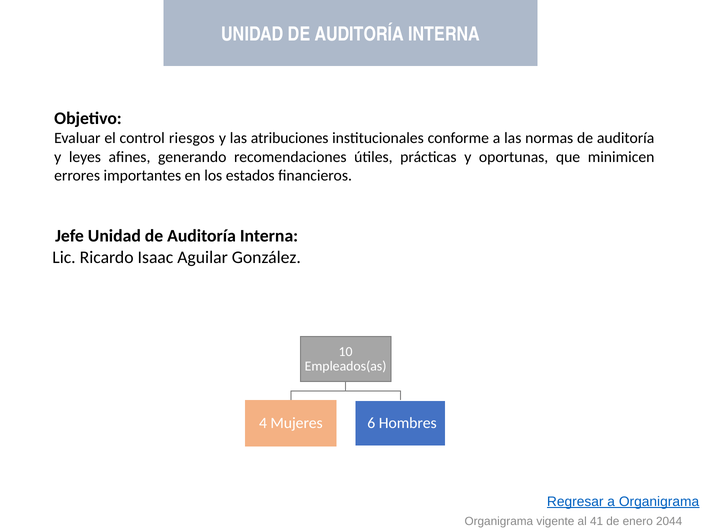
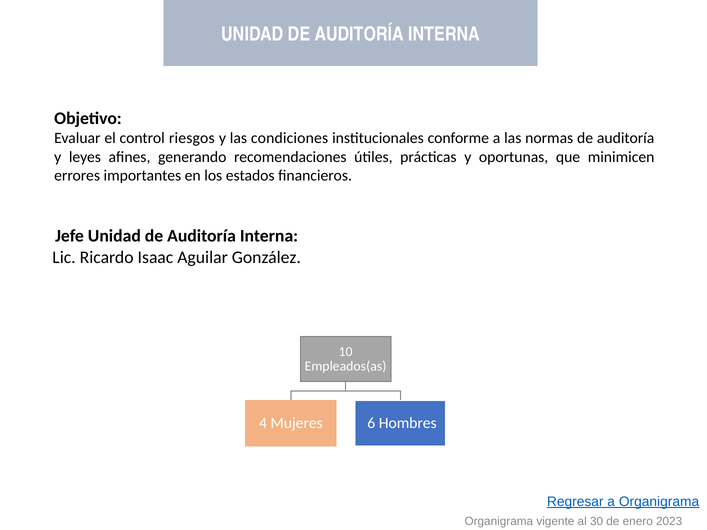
atribuciones: atribuciones -> condiciones
41: 41 -> 30
2044: 2044 -> 2023
